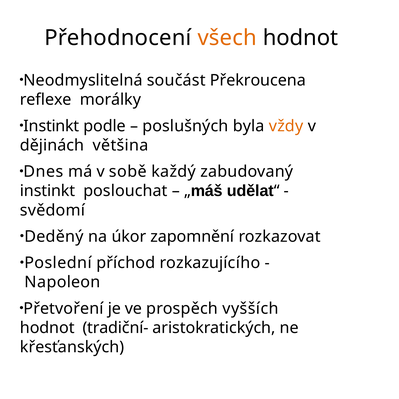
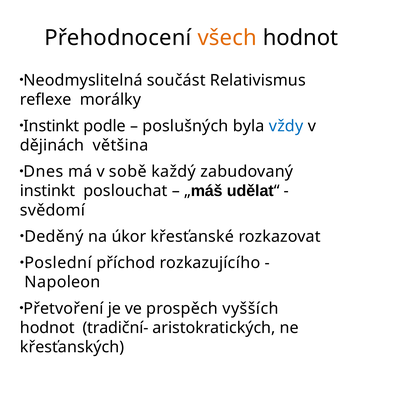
Překroucena: Překroucena -> Relativismus
vždy colour: orange -> blue
zapomnění: zapomnění -> křesťanské
